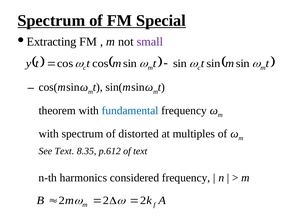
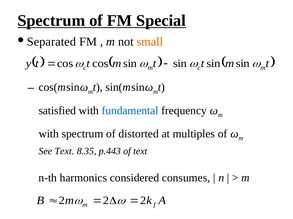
Extracting: Extracting -> Separated
small colour: purple -> orange
theorem: theorem -> satisfied
p.612: p.612 -> p.443
considered frequency: frequency -> consumes
